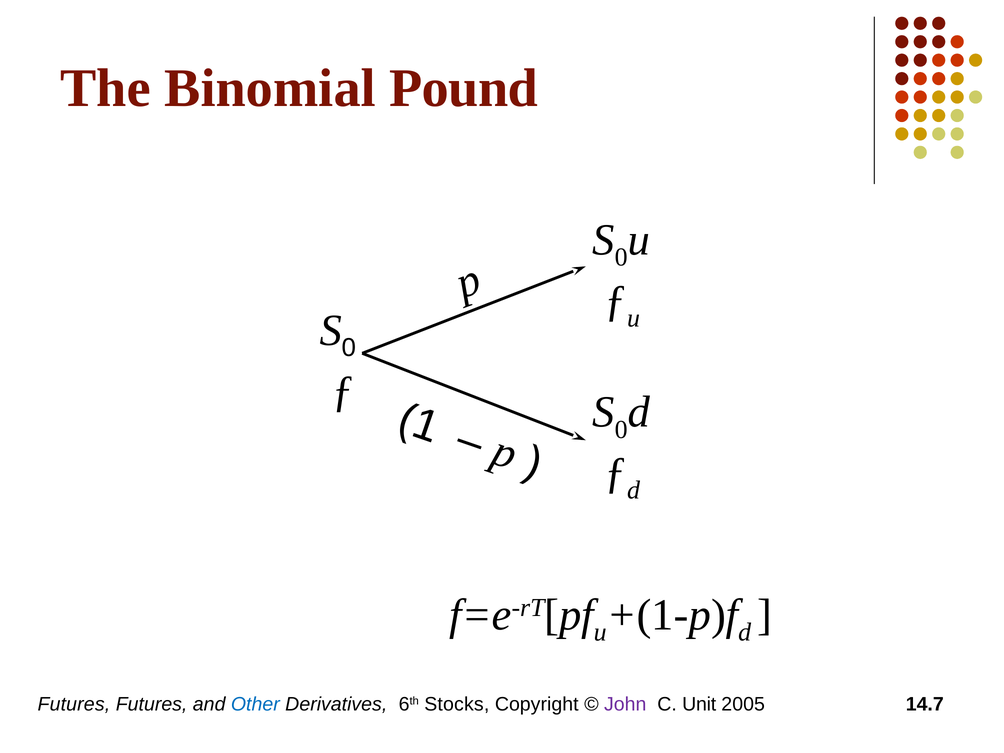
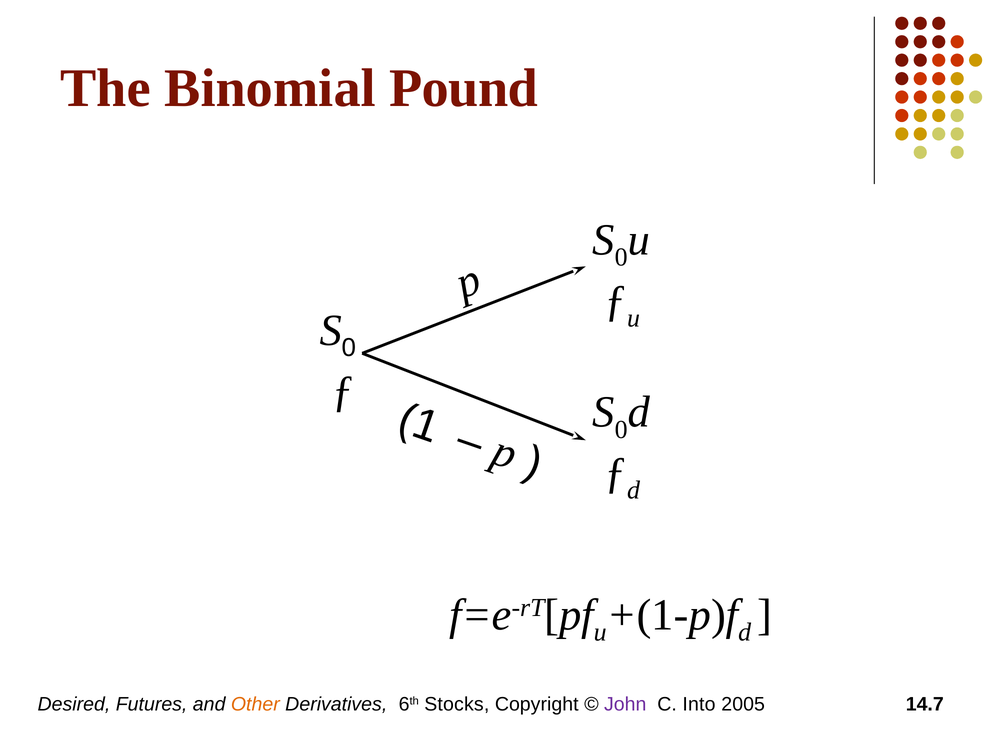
Futures at (74, 704): Futures -> Desired
Other colour: blue -> orange
Unit: Unit -> Into
